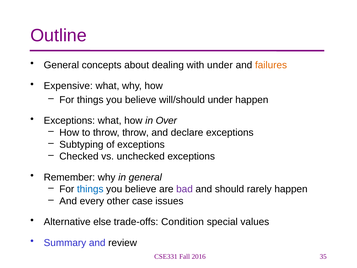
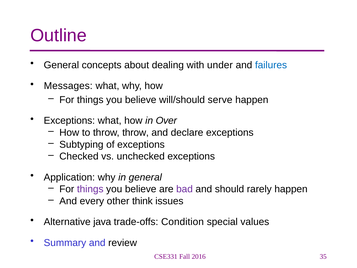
failures colour: orange -> blue
Expensive: Expensive -> Messages
will/should under: under -> serve
Remember: Remember -> Application
things at (90, 189) colour: blue -> purple
case: case -> think
else: else -> java
